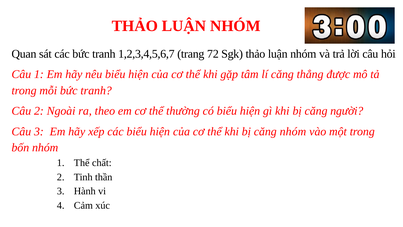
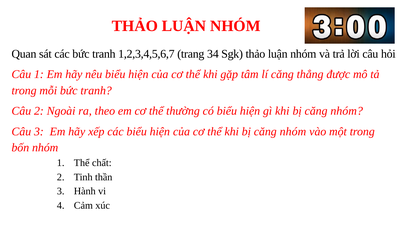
72: 72 -> 34
người at (347, 111): người -> nhóm
